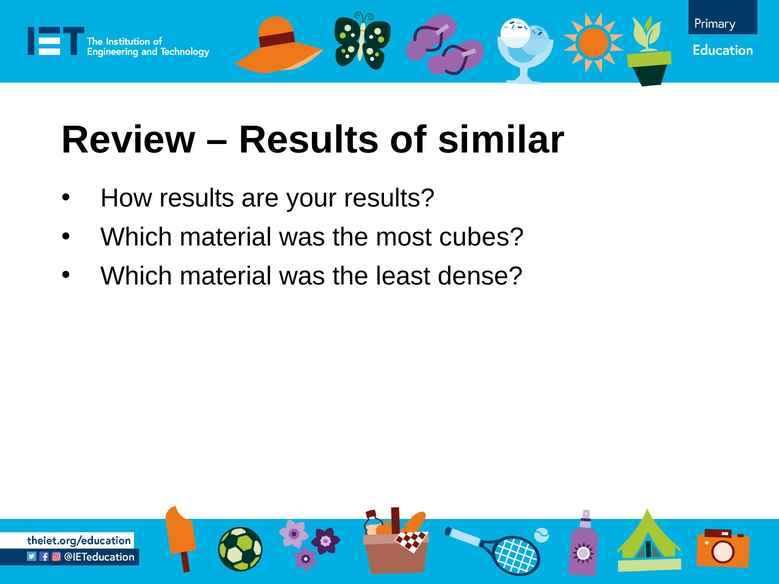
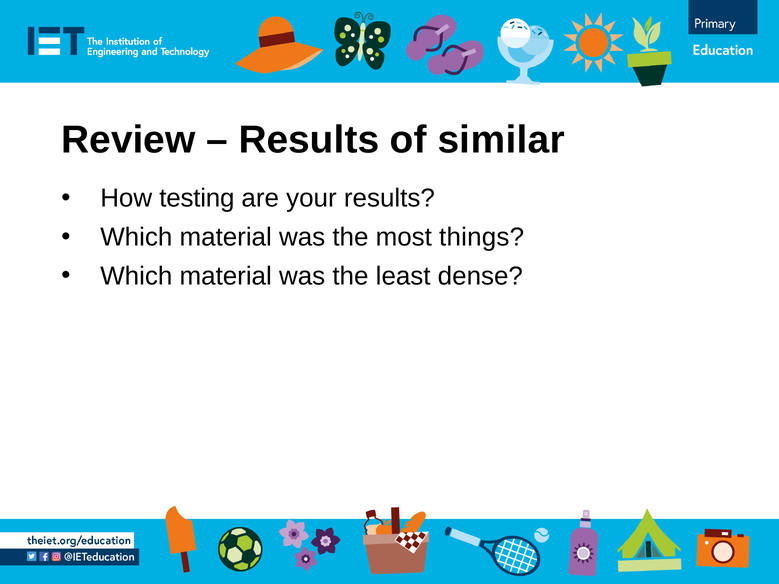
How results: results -> testing
cubes: cubes -> things
